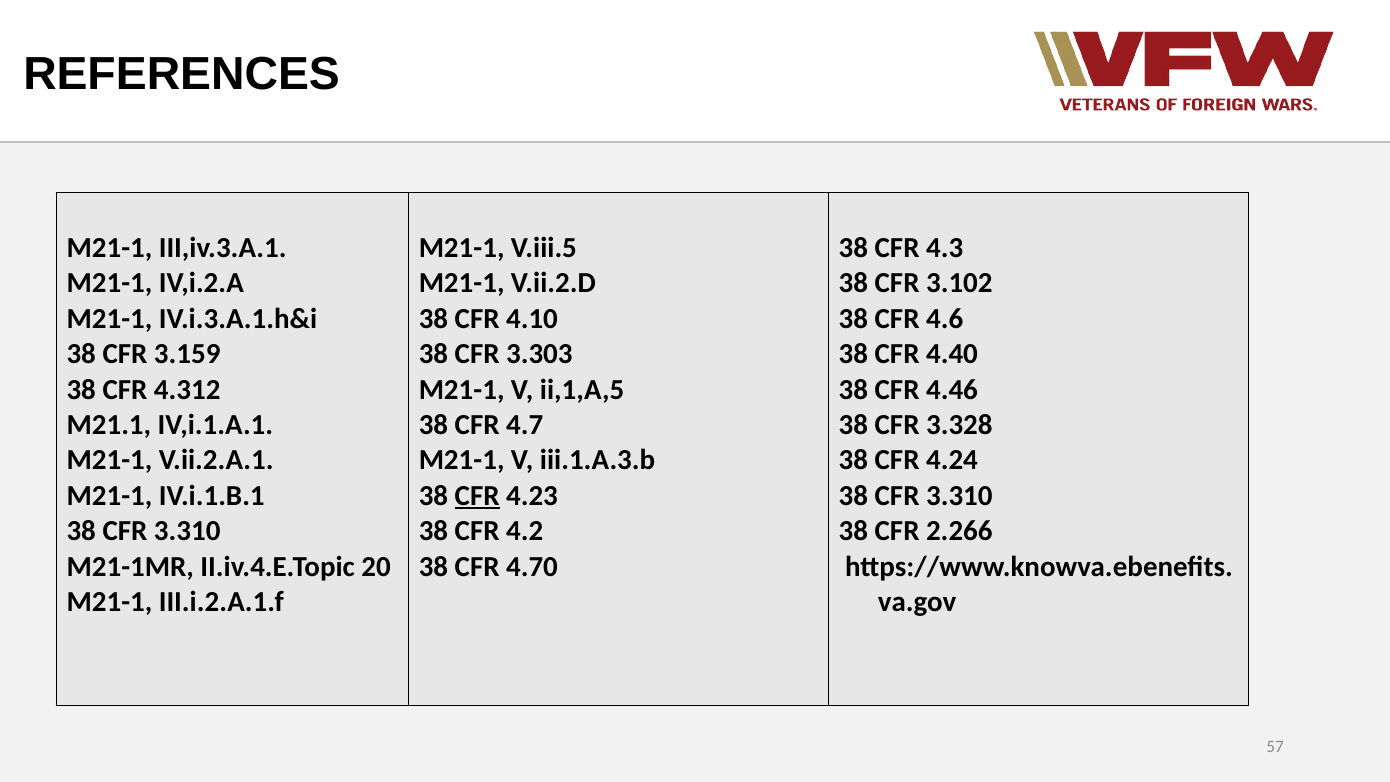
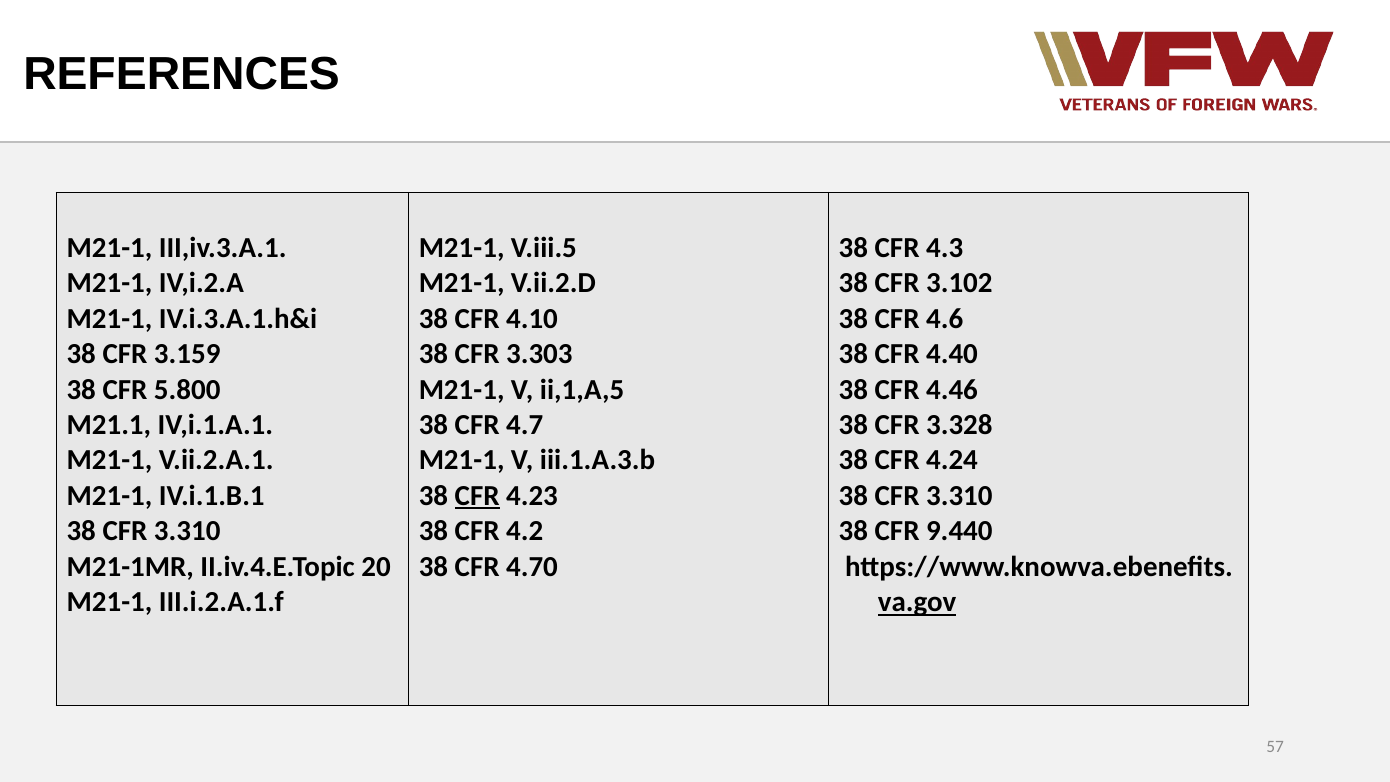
4.312: 4.312 -> 5.800
2.266: 2.266 -> 9.440
va.gov underline: none -> present
